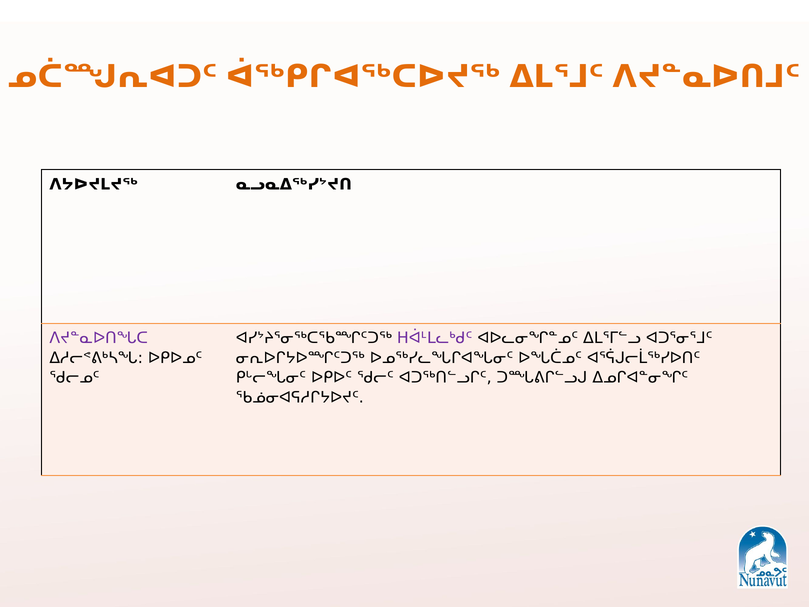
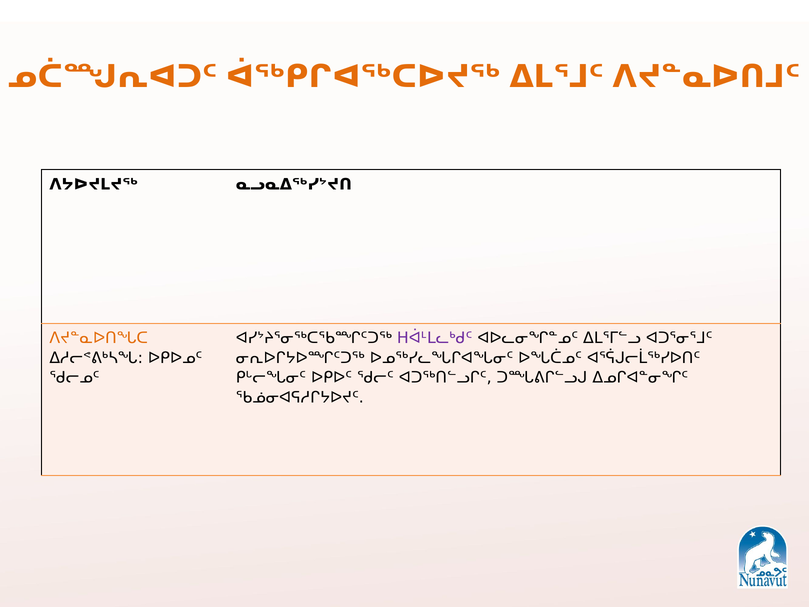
ᐱᔪᓐᓇᐅᑎᖓᑕ colour: purple -> orange
